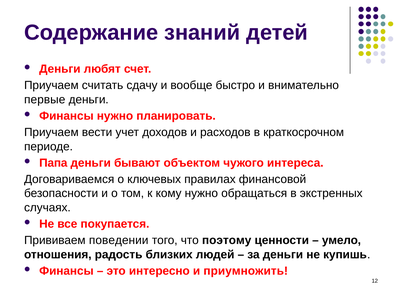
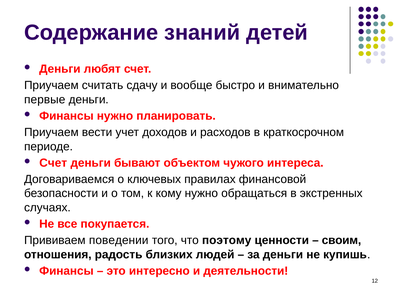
Папа at (53, 163): Папа -> Счет
умело: умело -> своим
приумножить: приумножить -> деятельности
